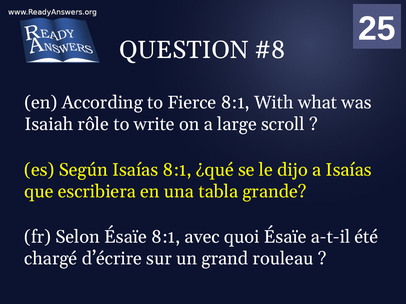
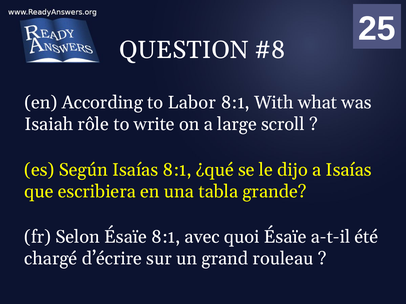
Fierce: Fierce -> Labor
